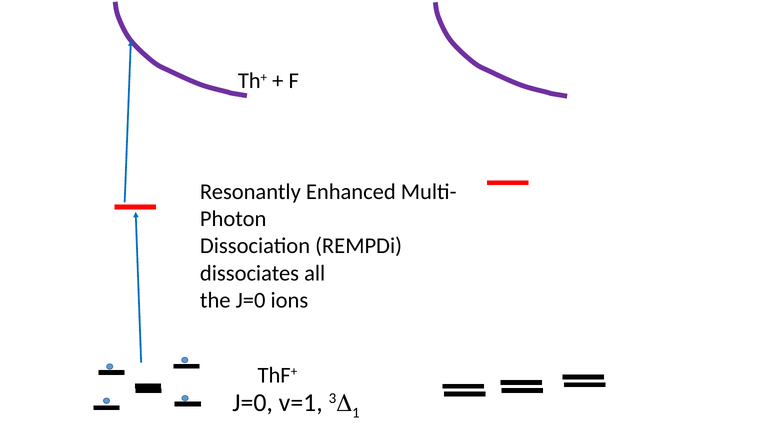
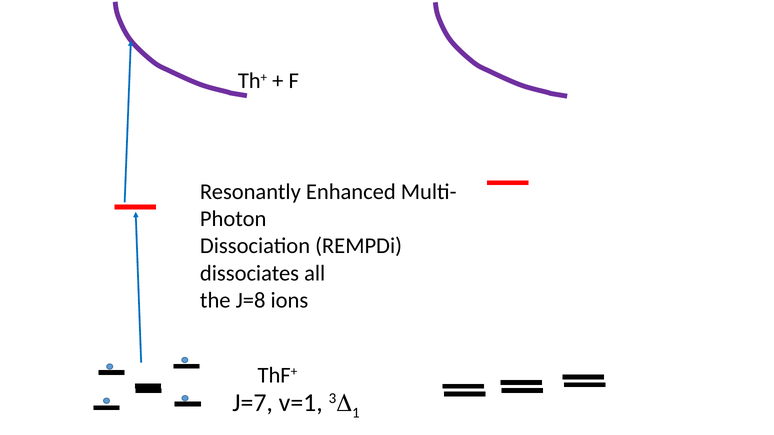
the J=0: J=0 -> J=8
J=0 at (253, 403): J=0 -> J=7
